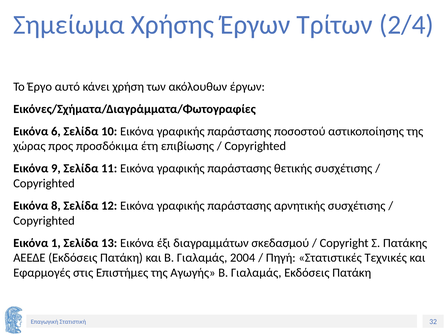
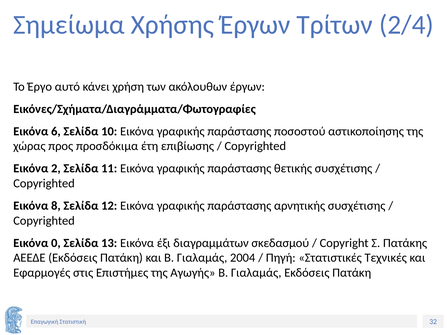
9: 9 -> 2
1: 1 -> 0
